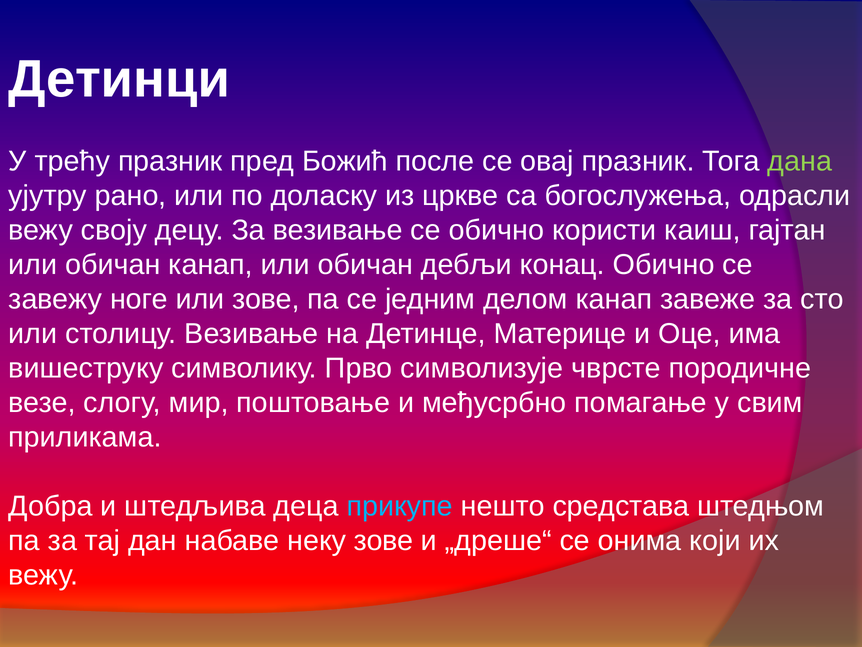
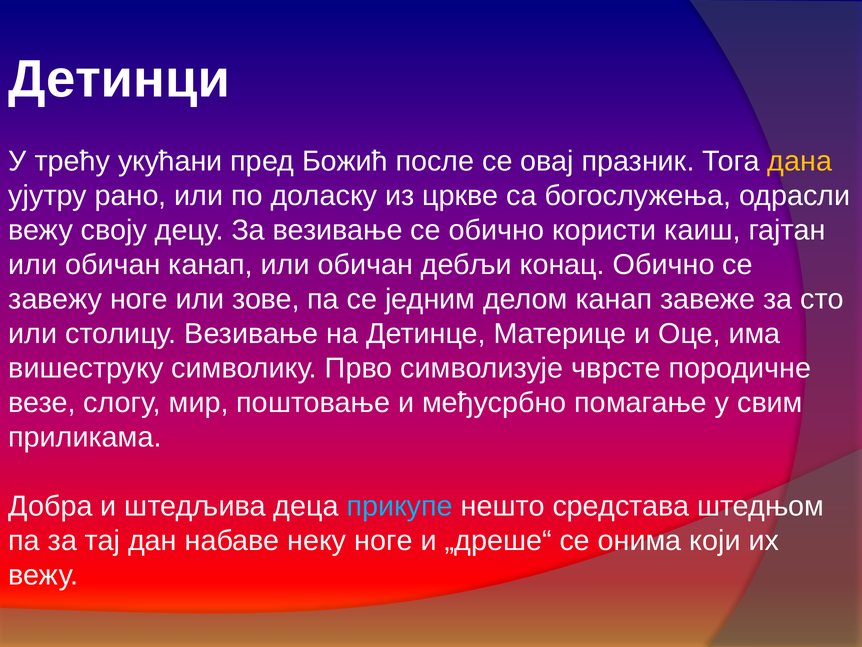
трећу празник: празник -> укућани
дана colour: light green -> yellow
неку зове: зове -> ноге
